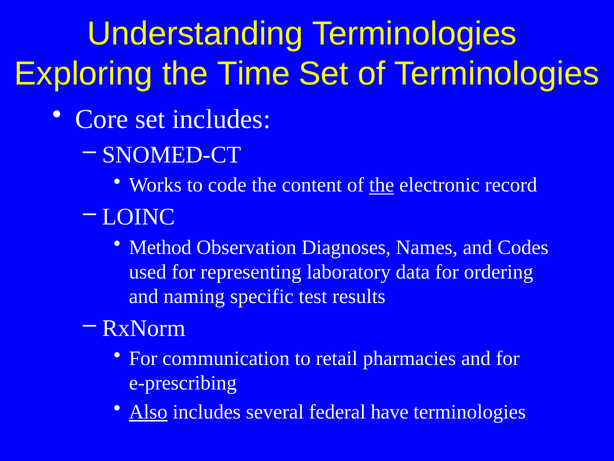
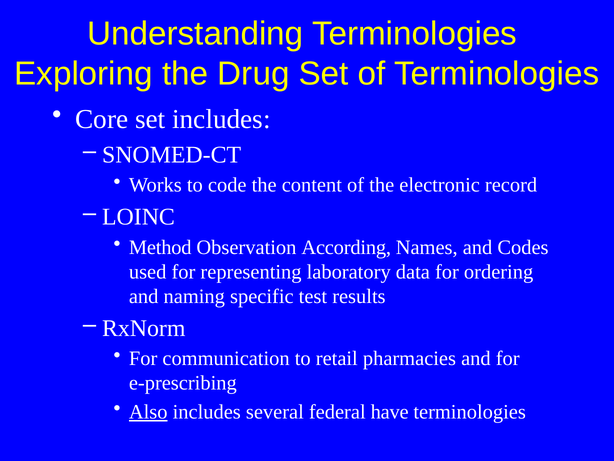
Time: Time -> Drug
the at (382, 185) underline: present -> none
Diagnoses: Diagnoses -> According
